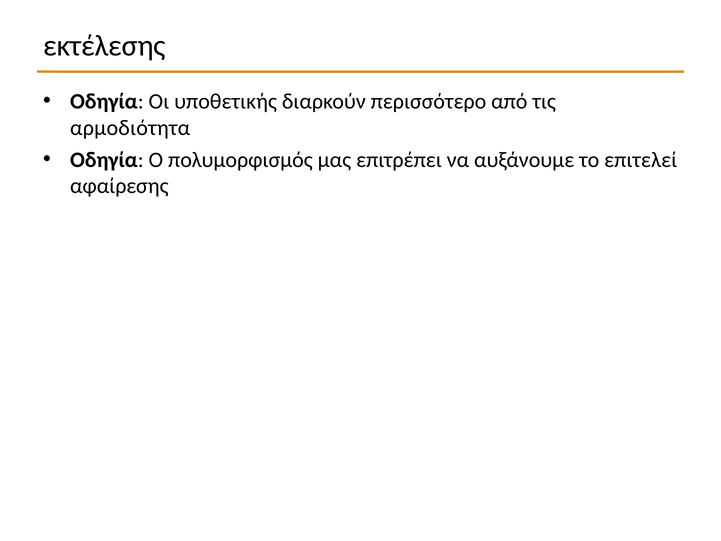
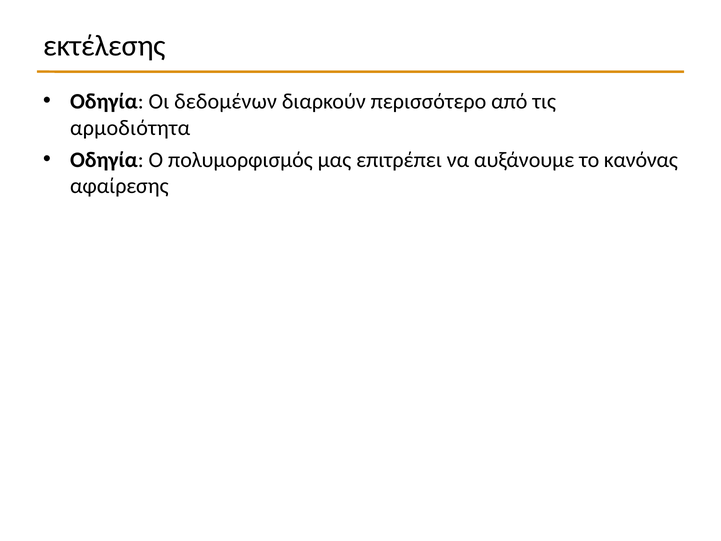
υποθετικής: υποθετικής -> δεδομένων
επιτελεί: επιτελεί -> κανόνας
